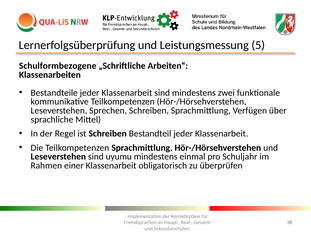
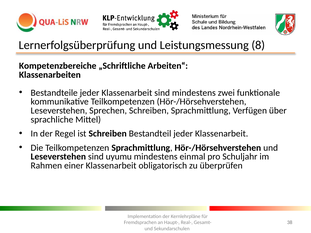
5: 5 -> 8
Schulformbezogene: Schulformbezogene -> Kompetenzbereiche
